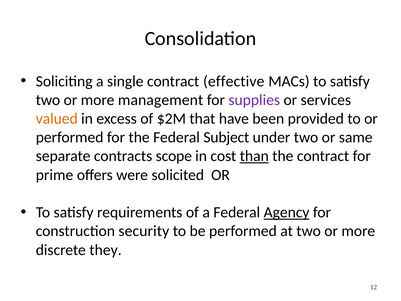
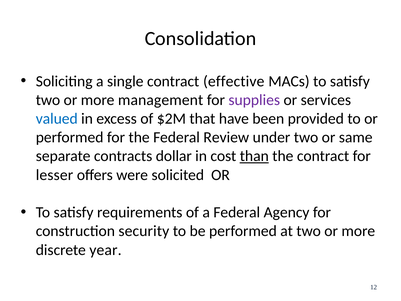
valued colour: orange -> blue
Subject: Subject -> Review
scope: scope -> dollar
prime: prime -> lesser
Agency underline: present -> none
they: they -> year
